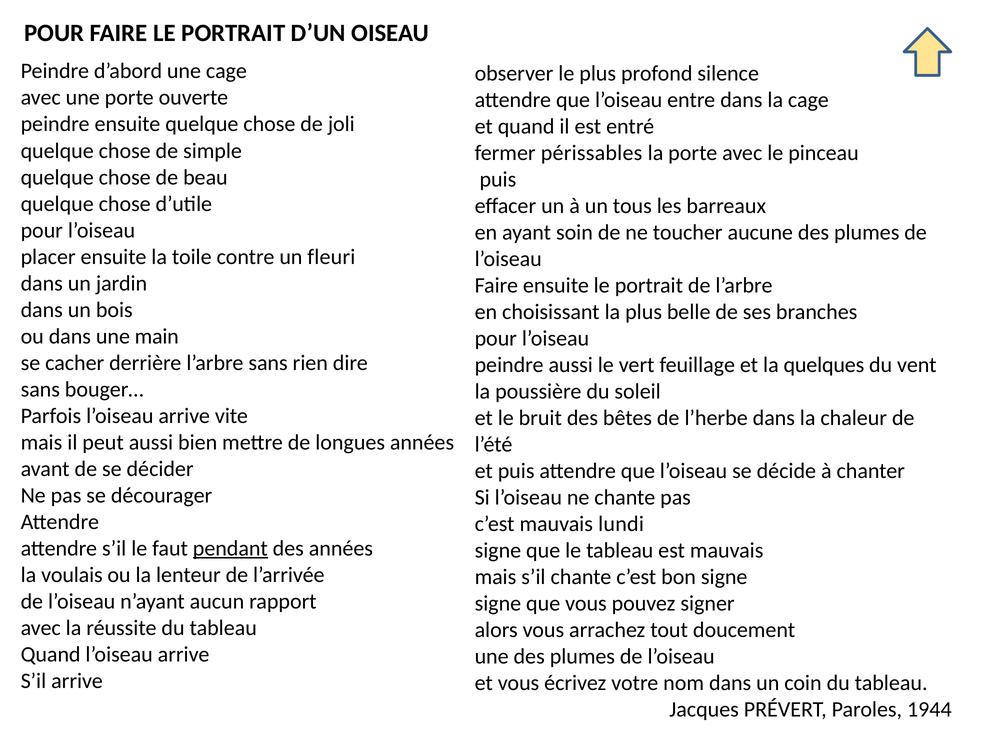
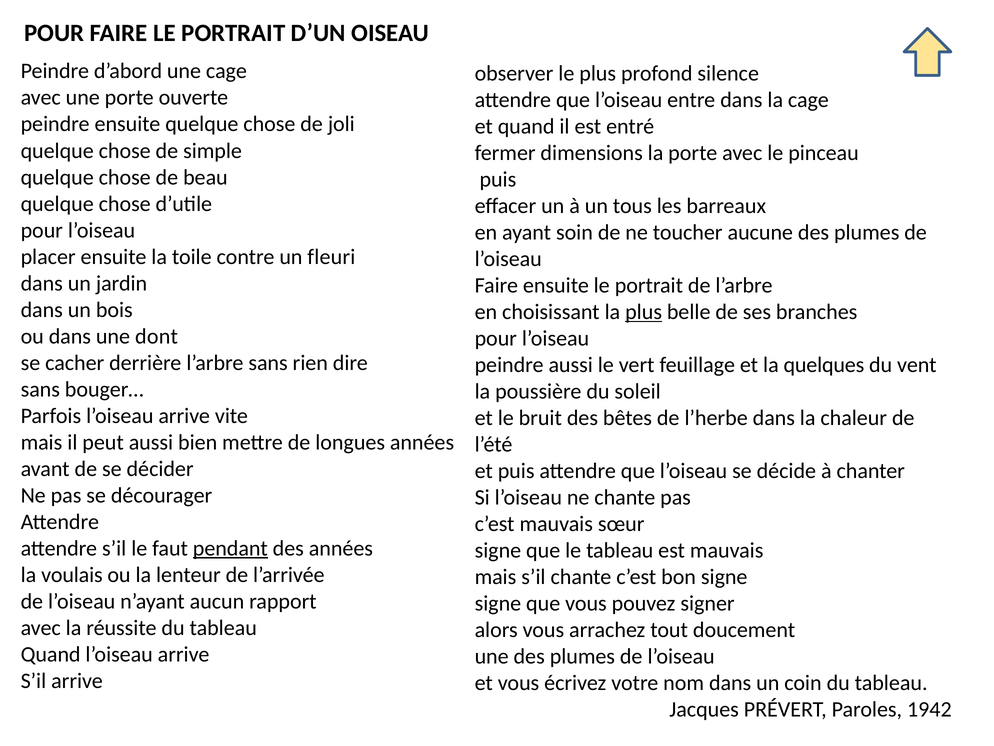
périssables: périssables -> dimensions
plus at (644, 312) underline: none -> present
main: main -> dont
lundi: lundi -> sœur
1944: 1944 -> 1942
